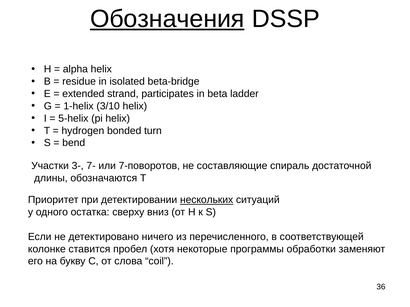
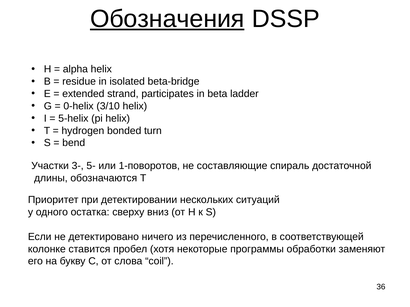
1-helix: 1-helix -> 0-helix
7-: 7- -> 5-
7-поворотов: 7-поворотов -> 1-поворотов
нескольких underline: present -> none
